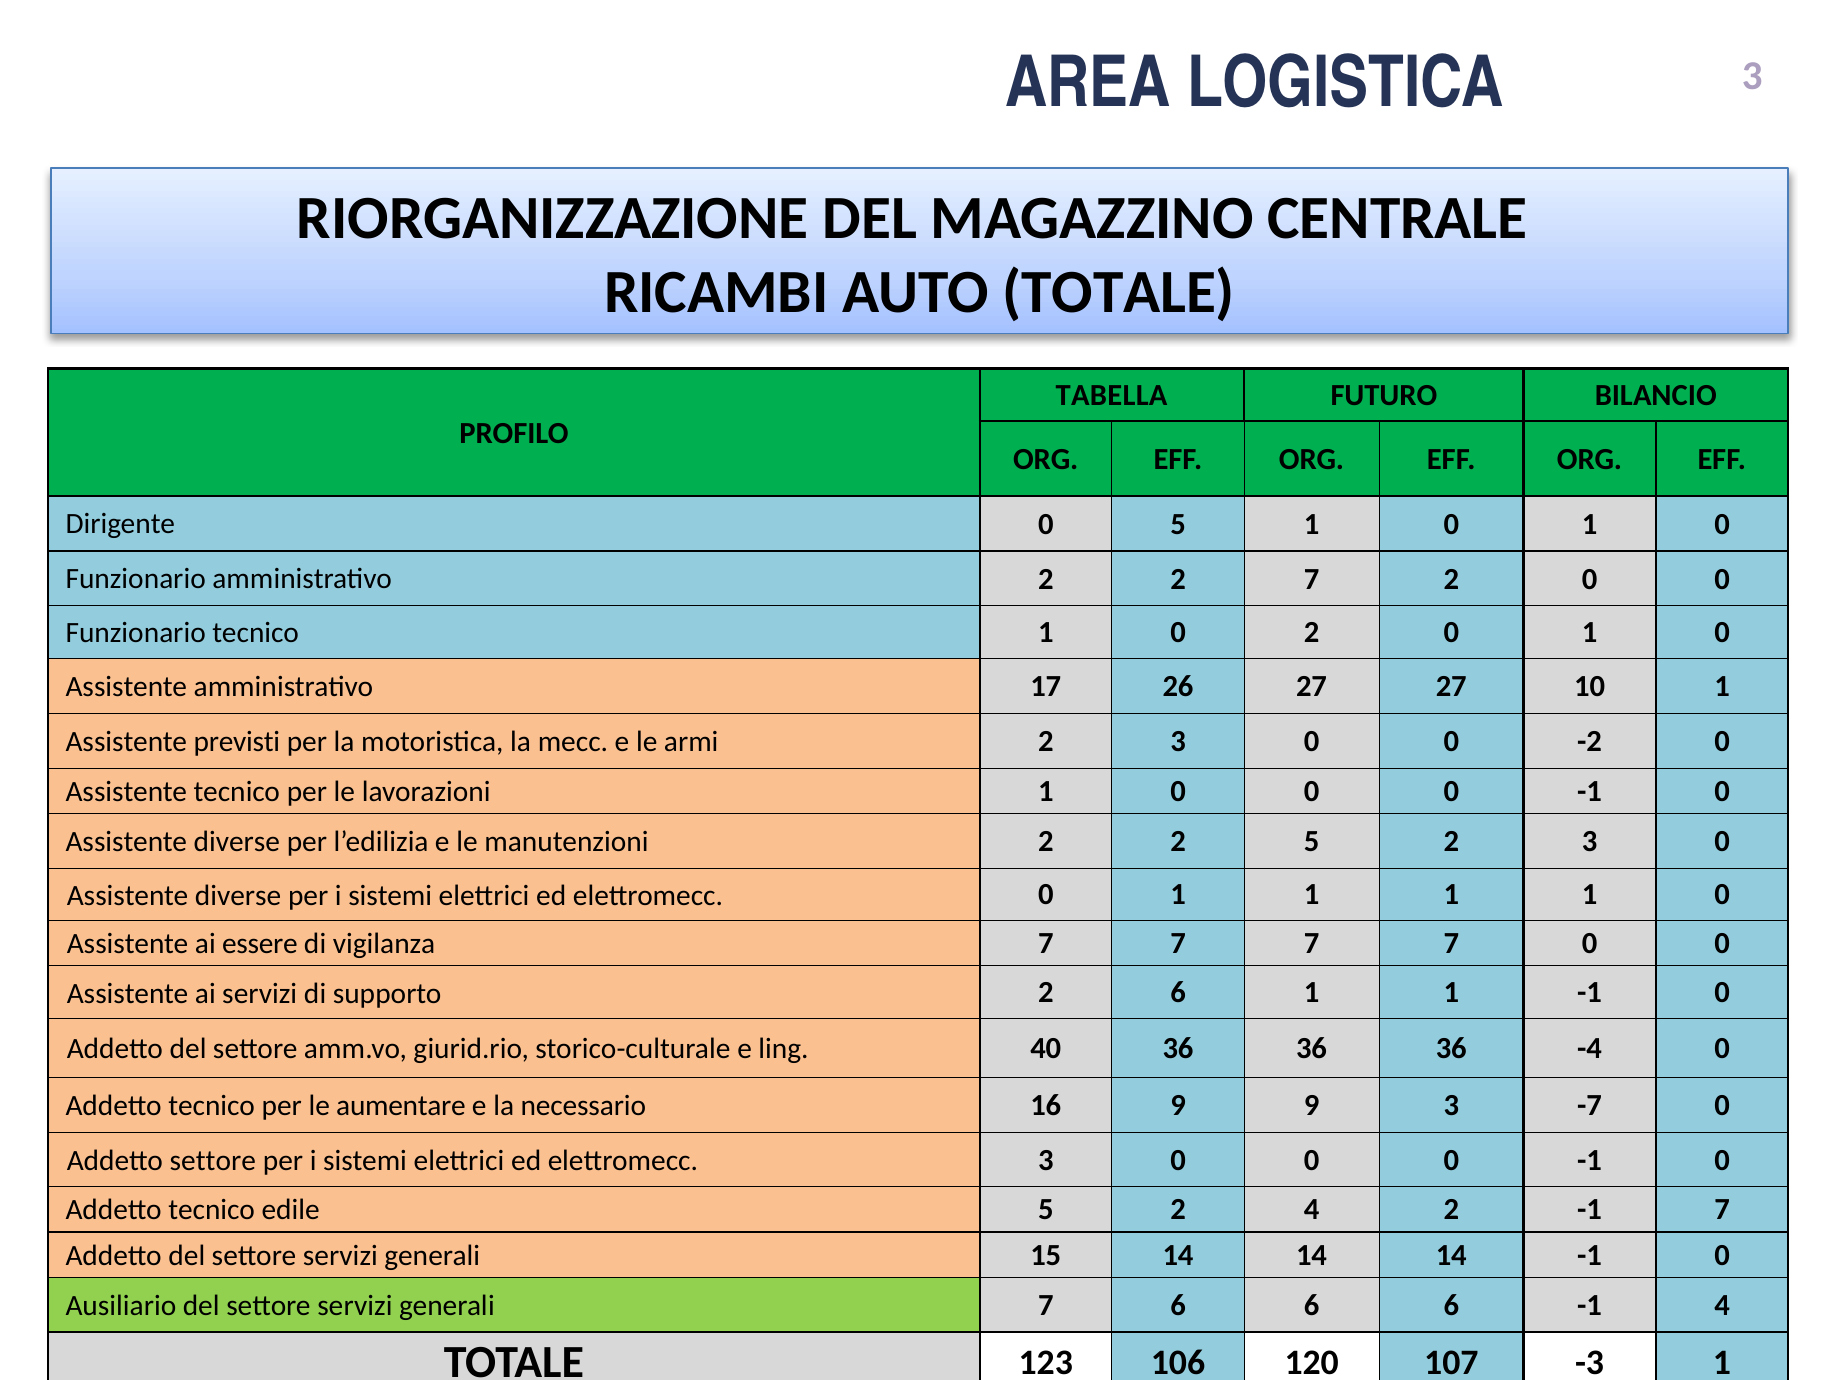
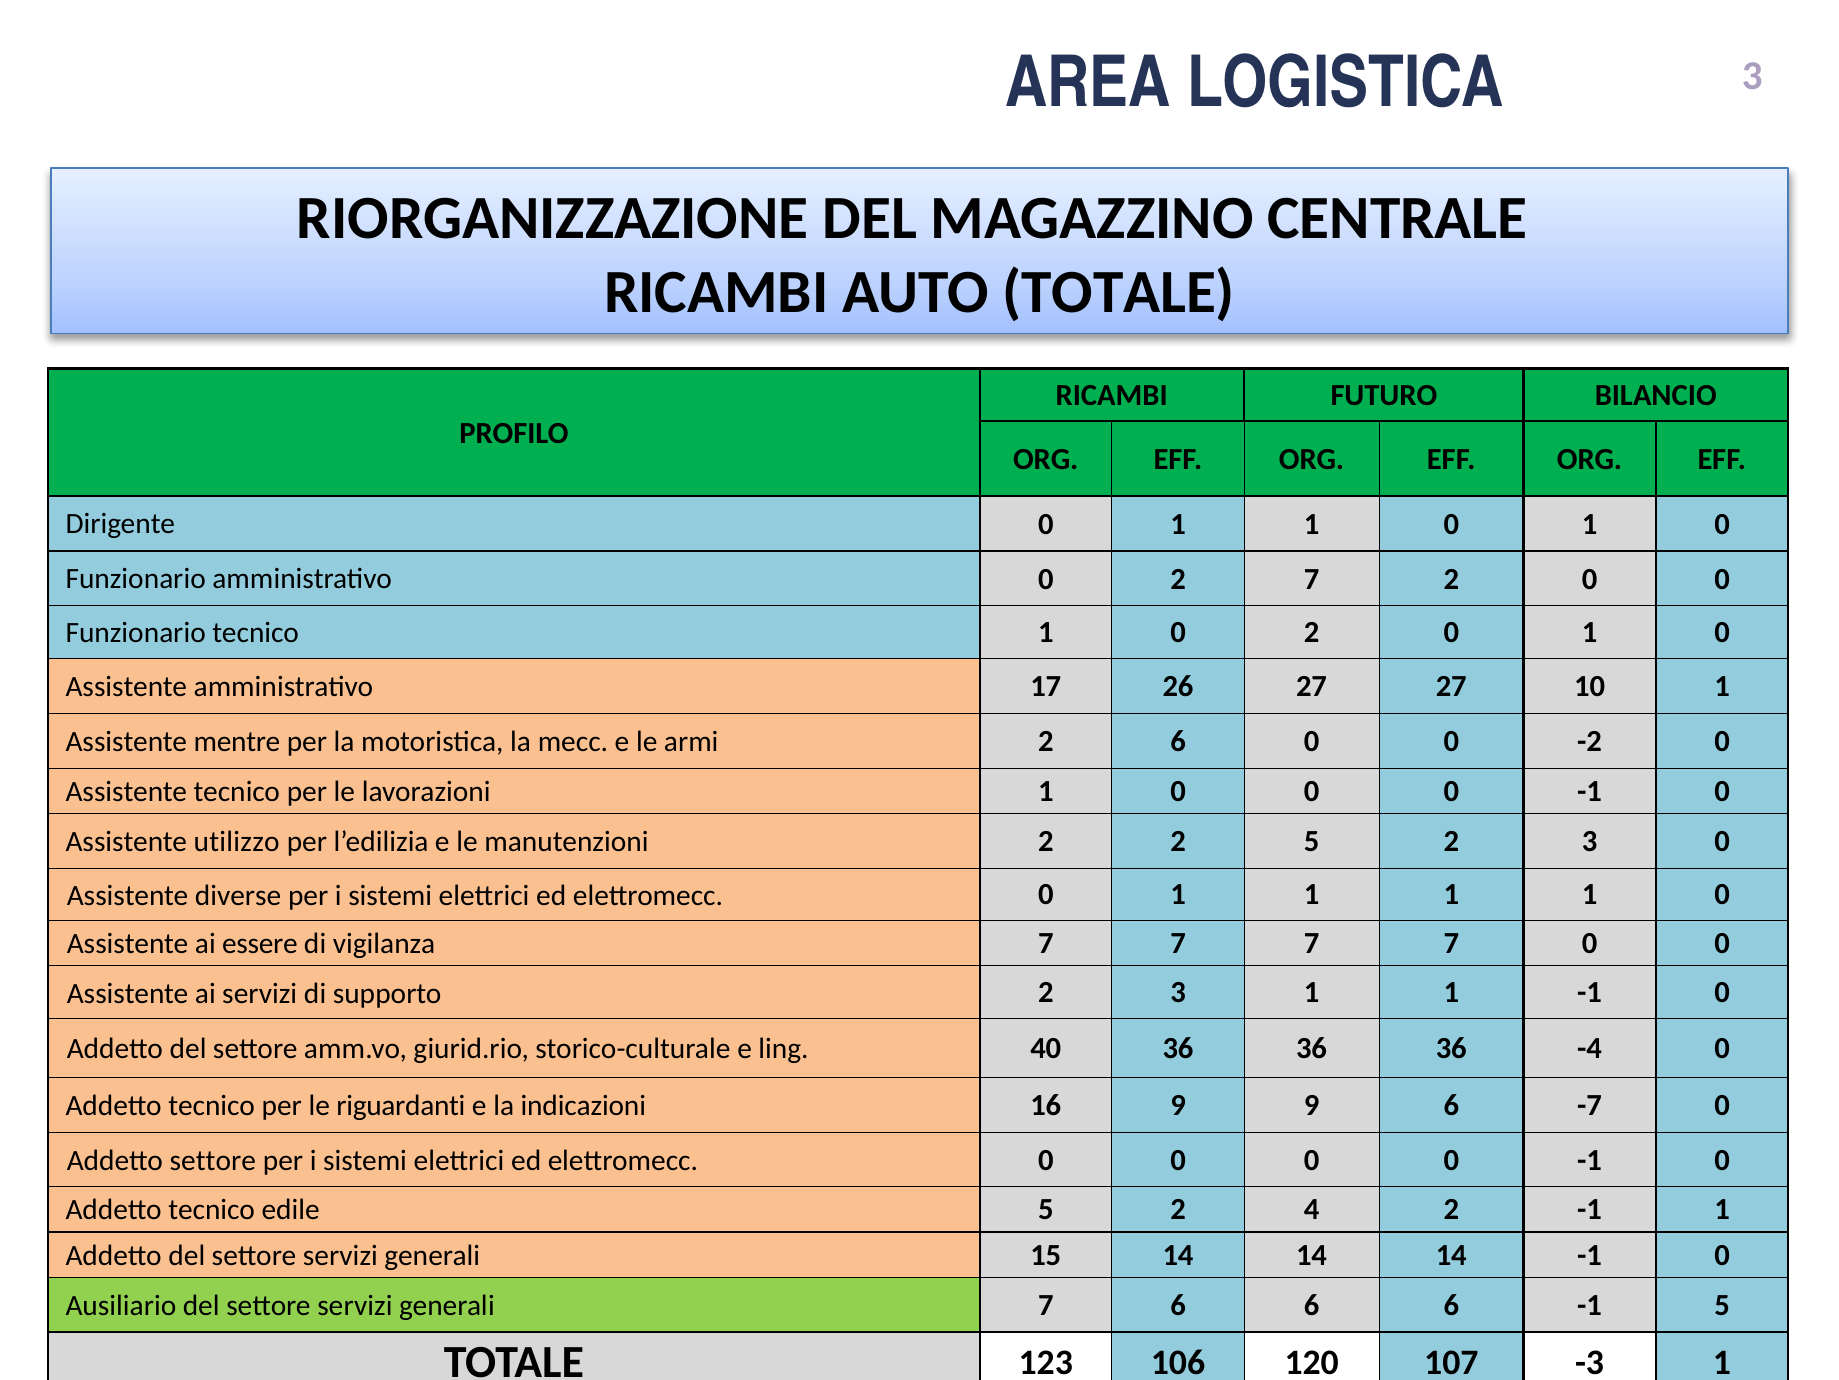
TABELLA at (1112, 395): TABELLA -> RICAMBI
Dirigente 0 5: 5 -> 1
amministrativo 2: 2 -> 0
previsti: previsti -> mentre
armi 2 3: 3 -> 6
diverse at (237, 841): diverse -> utilizzo
supporto 2 6: 6 -> 3
aumentare: aumentare -> riguardanti
necessario: necessario -> indicazioni
9 3: 3 -> 6
3 at (1046, 1159): 3 -> 0
-1 7: 7 -> 1
-1 4: 4 -> 5
